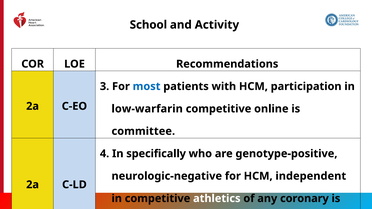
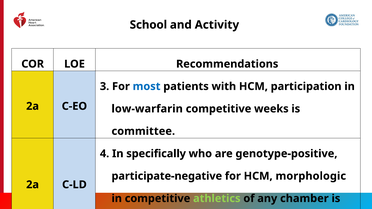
online: online -> weeks
neurologic-negative: neurologic-negative -> participate-negative
independent: independent -> morphologic
athletics colour: white -> light green
coronary: coronary -> chamber
